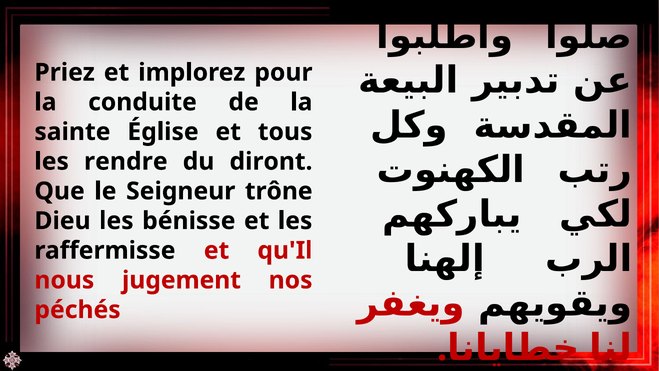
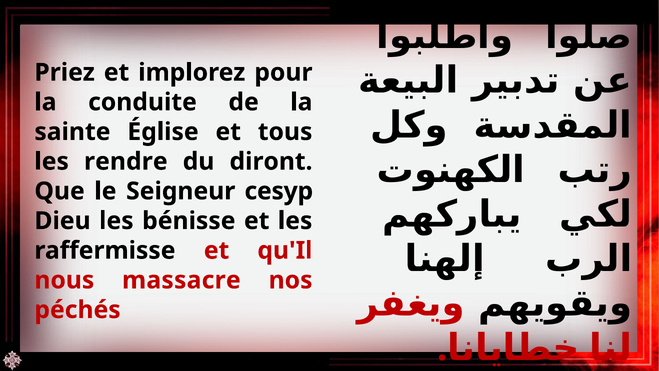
trône: trône -> cesyp
jugement: jugement -> massacre
